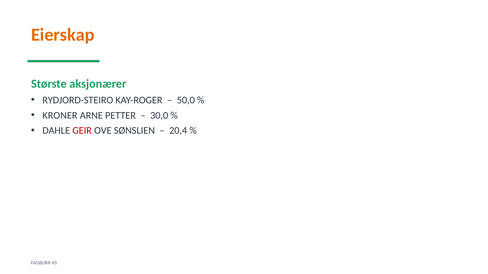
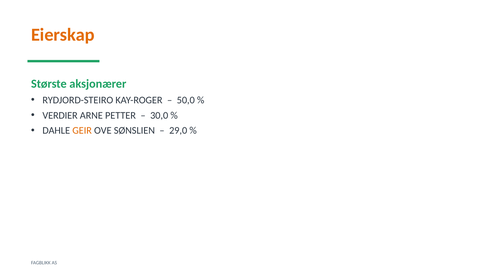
KRONER: KRONER -> VERDIER
GEIR colour: red -> orange
20,4: 20,4 -> 29,0
